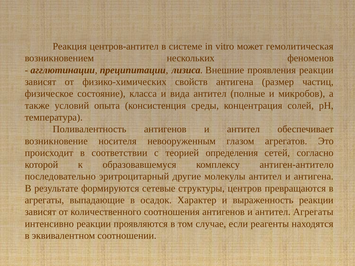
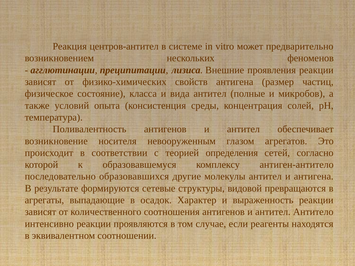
гемолитическая: гемолитическая -> предварительно
эритроцитарный: эритроцитарный -> образовавшихся
центров: центров -> видовой
антител Агрегаты: Агрегаты -> Антитело
